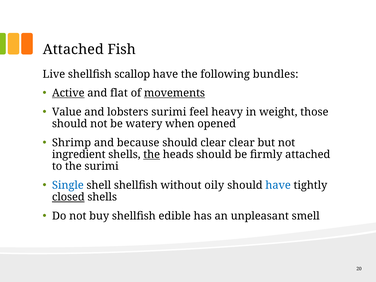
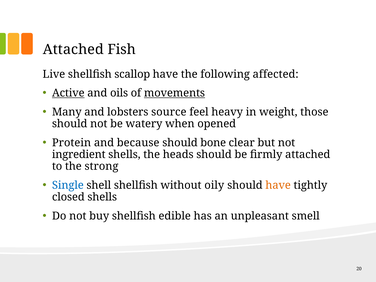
bundles: bundles -> affected
flat: flat -> oils
Value: Value -> Many
lobsters surimi: surimi -> source
Shrimp: Shrimp -> Protein
should clear: clear -> bone
the at (152, 155) underline: present -> none
the surimi: surimi -> strong
have at (278, 185) colour: blue -> orange
closed underline: present -> none
